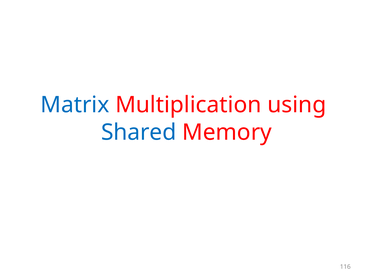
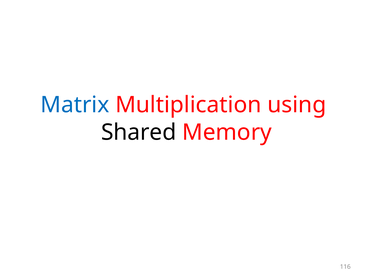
Shared colour: blue -> black
